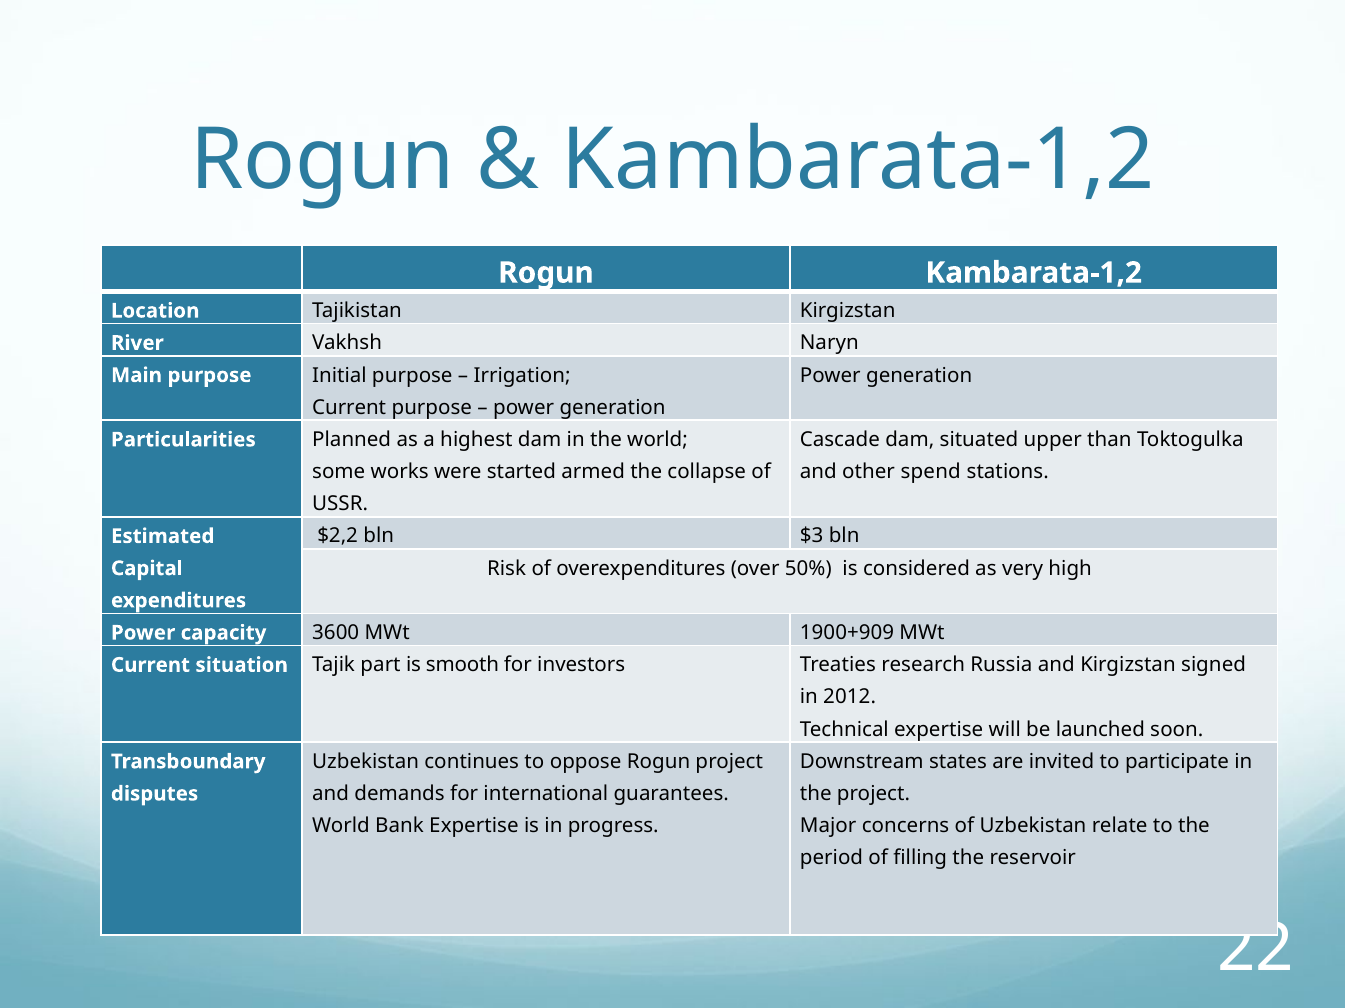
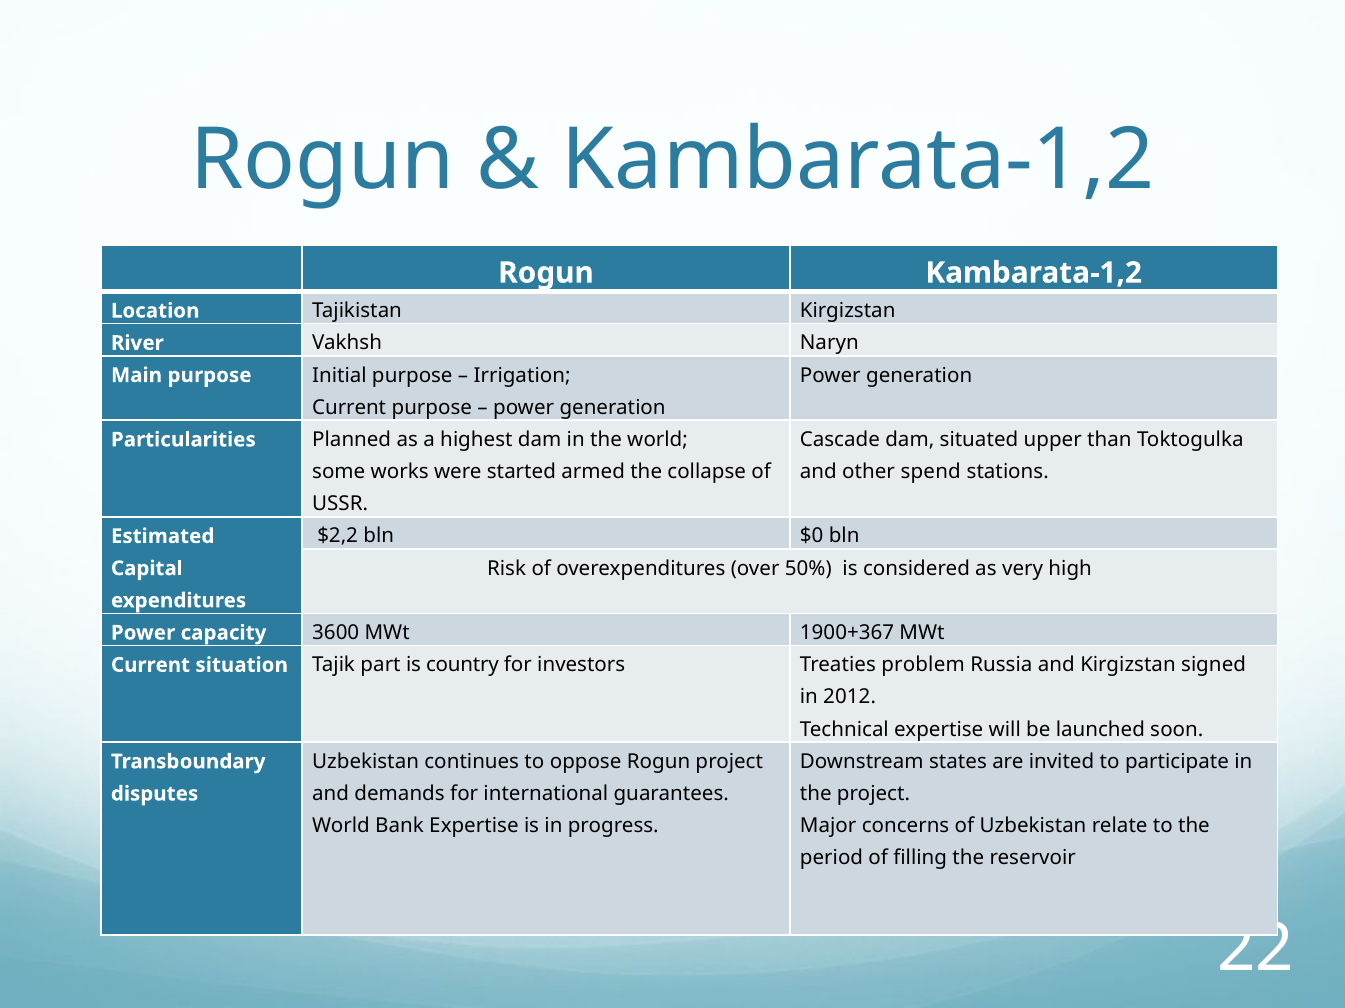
$3: $3 -> $0
1900+909: 1900+909 -> 1900+367
smooth: smooth -> country
research: research -> problem
